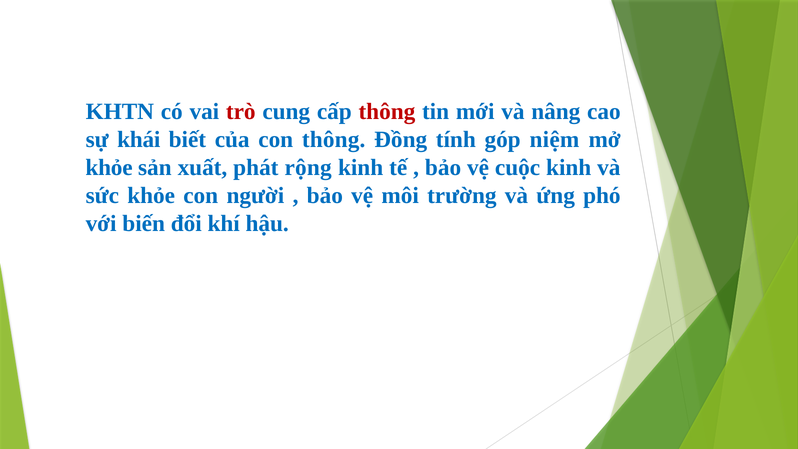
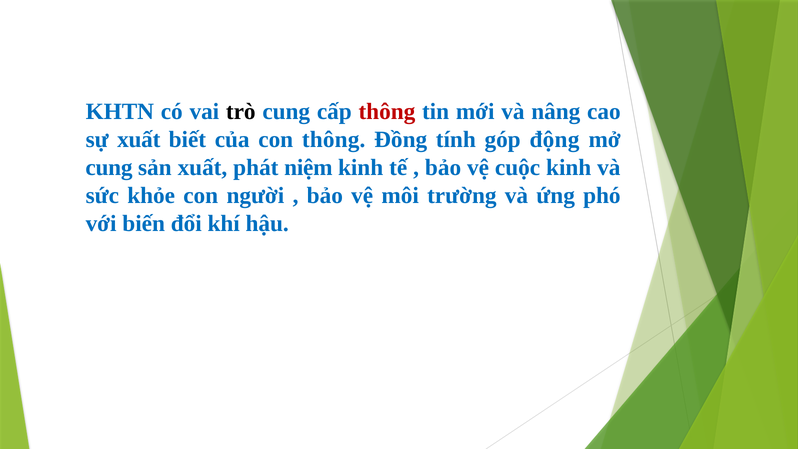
trò colour: red -> black
sự khái: khái -> xuất
niệm: niệm -> động
khỏe at (109, 168): khỏe -> cung
rộng: rộng -> niệm
